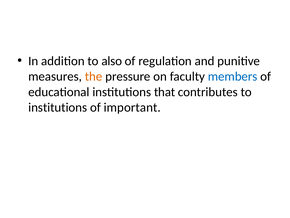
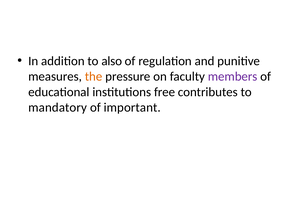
members colour: blue -> purple
that: that -> free
institutions at (58, 107): institutions -> mandatory
